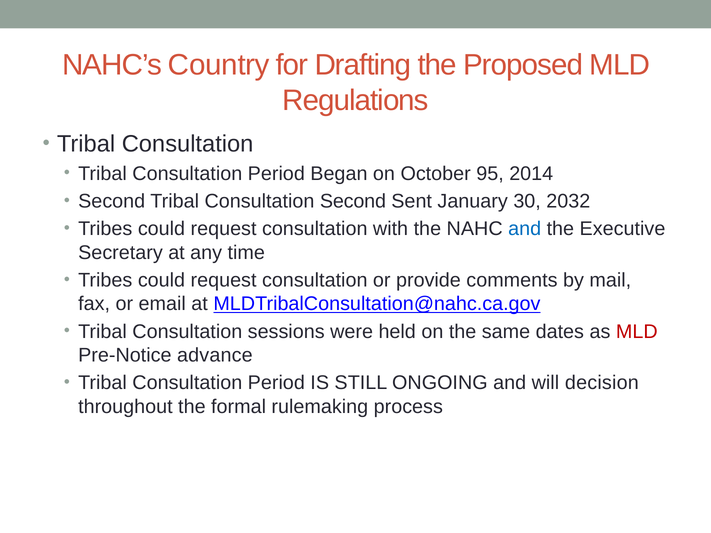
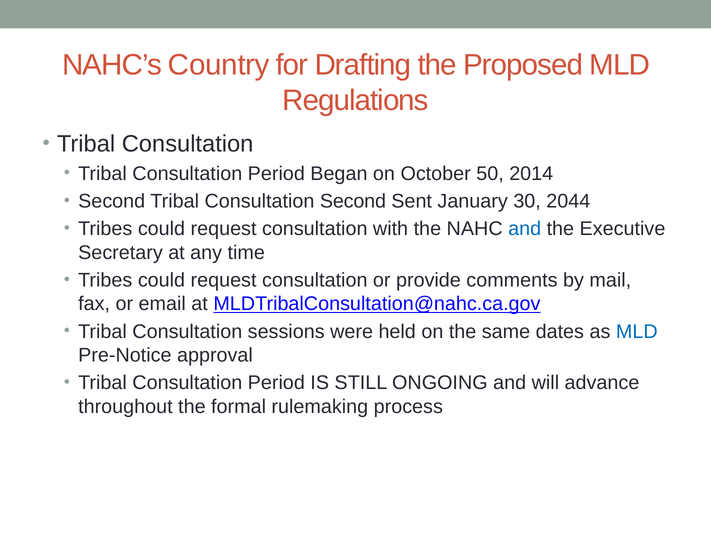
95: 95 -> 50
2032: 2032 -> 2044
MLD at (637, 332) colour: red -> blue
advance: advance -> approval
decision: decision -> advance
